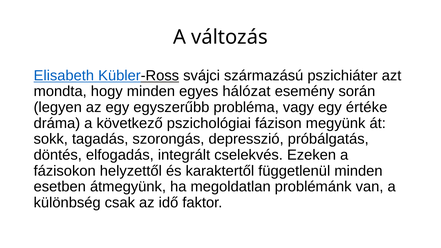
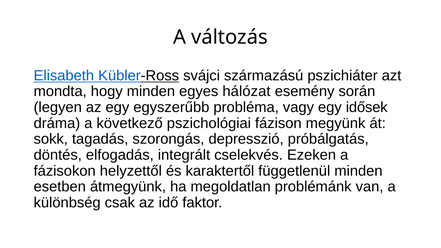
értéke: értéke -> idősek
